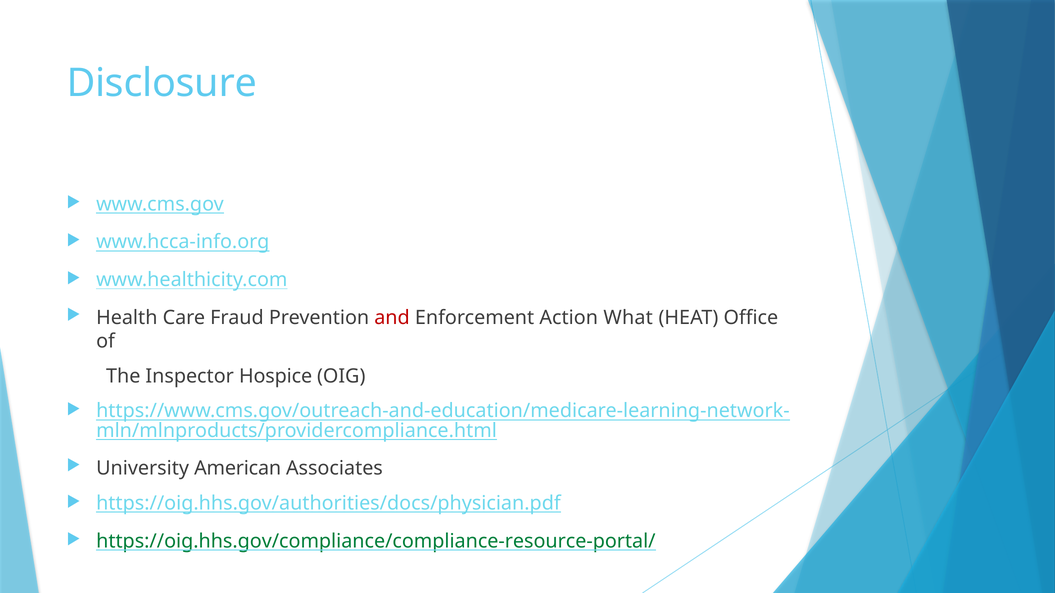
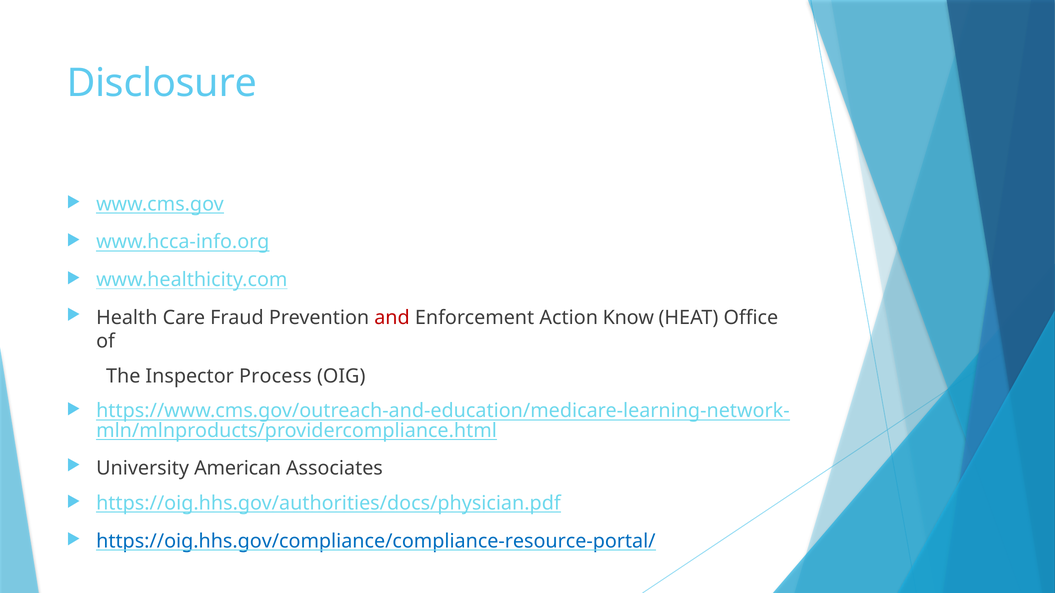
What: What -> Know
Hospice: Hospice -> Process
https://oig.hhs.gov/compliance/compliance-resource-portal/ colour: green -> blue
